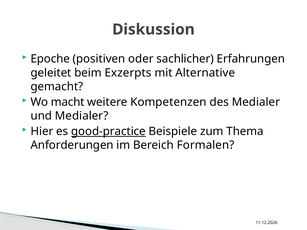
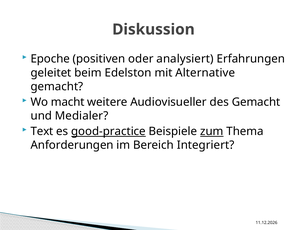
sachlicher: sachlicher -> analysiert
Exzerpts: Exzerpts -> Edelston
Kompetenzen: Kompetenzen -> Audiovisueller
des Medialer: Medialer -> Gemacht
Hier: Hier -> Text
zum underline: none -> present
Formalen: Formalen -> Integriert
